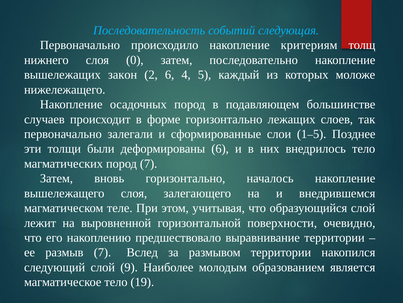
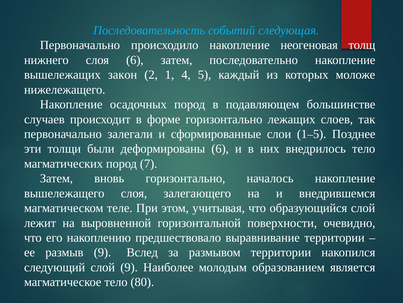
критериям: критериям -> неогеновая
слоя 0: 0 -> 6
2 6: 6 -> 1
размыв 7: 7 -> 9
19: 19 -> 80
